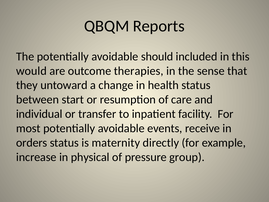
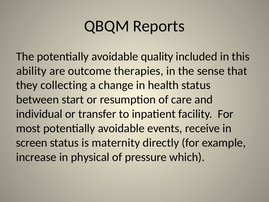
should: should -> quality
would: would -> ability
untoward: untoward -> collecting
orders: orders -> screen
group: group -> which
